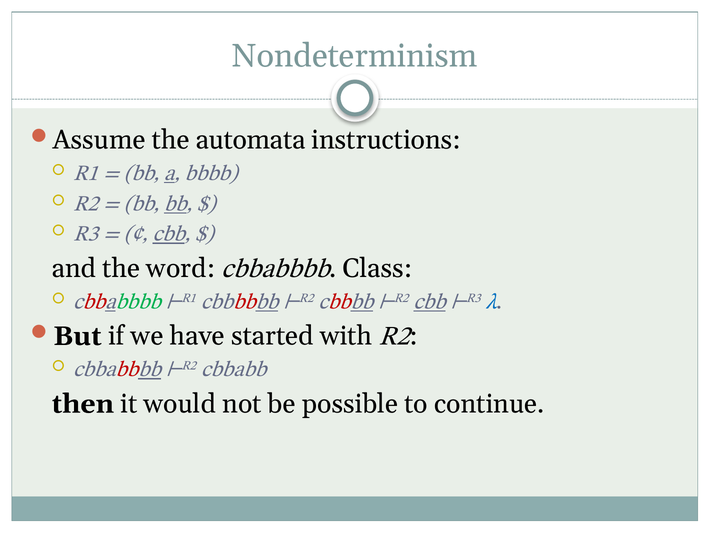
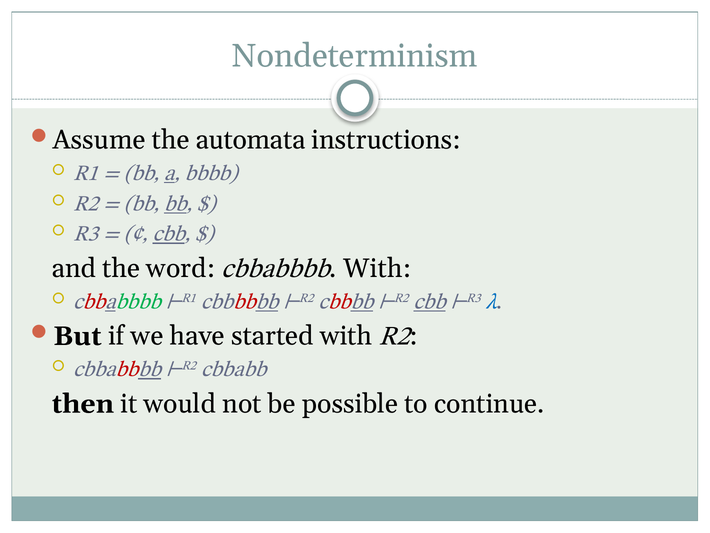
Class at (377, 268): Class -> With
